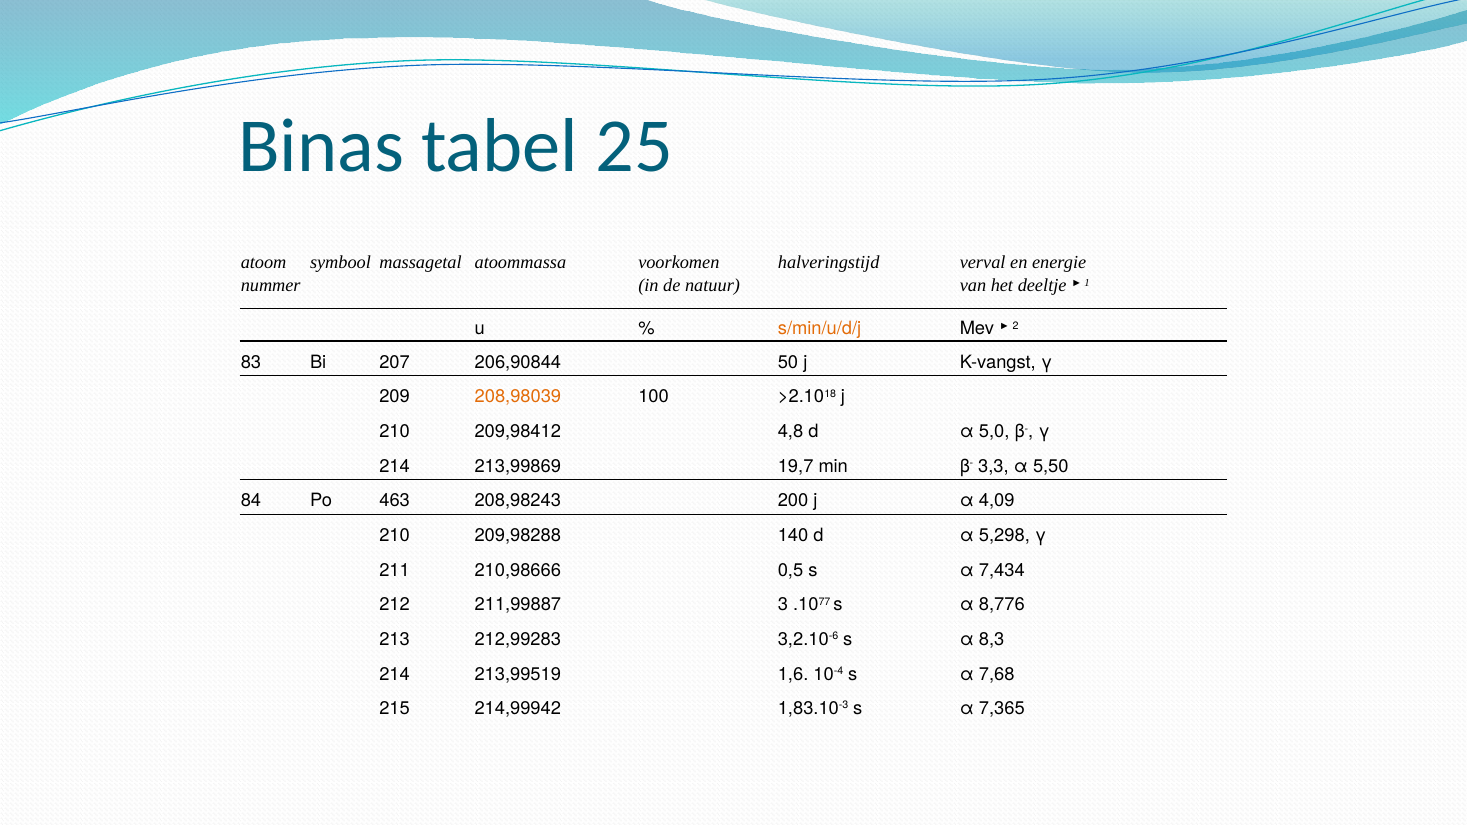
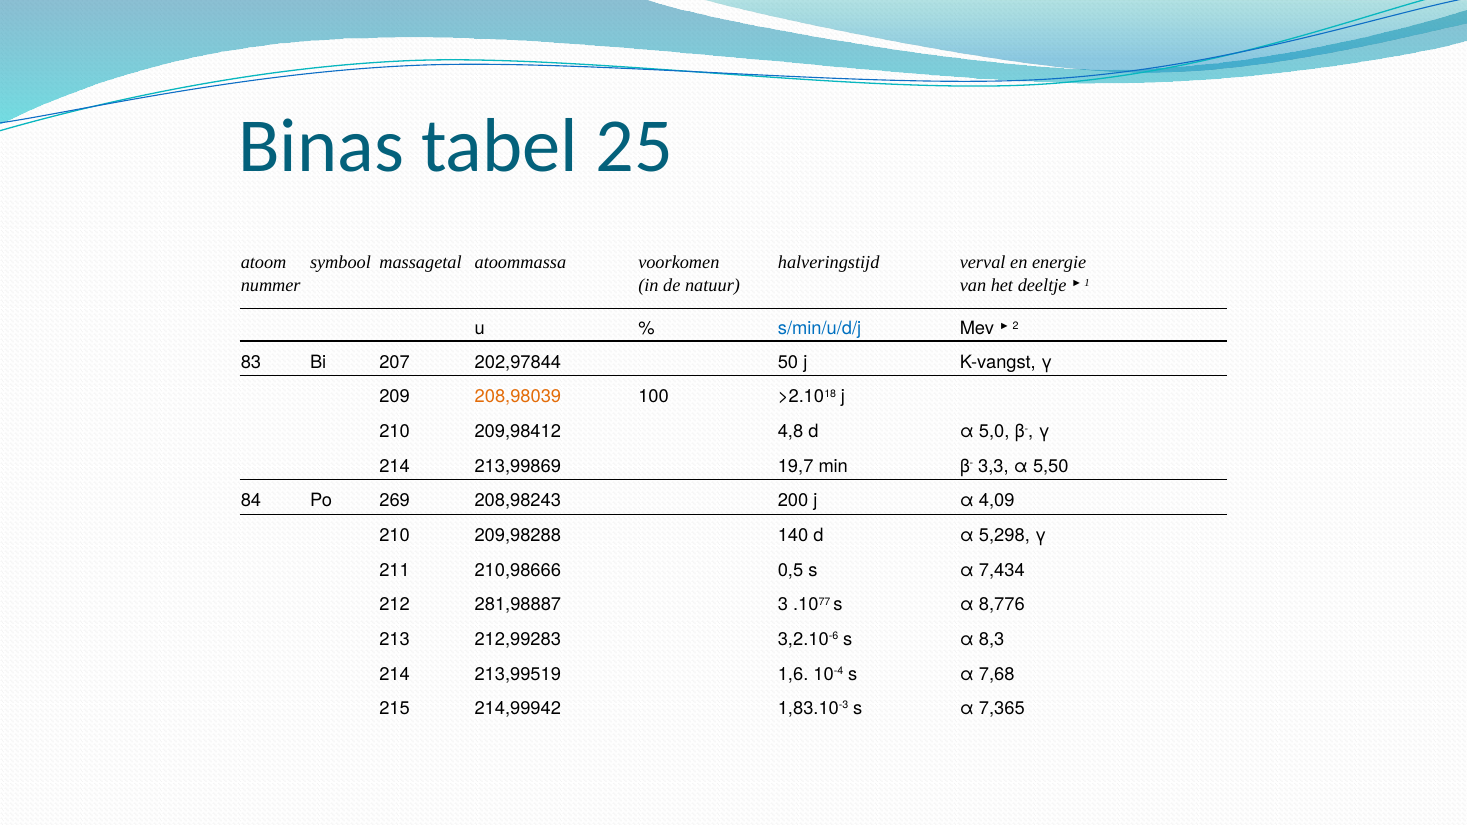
s/min/u/d/j colour: orange -> blue
206,90844: 206,90844 -> 202,97844
463: 463 -> 269
211,99887: 211,99887 -> 281,98887
